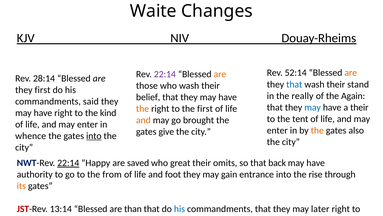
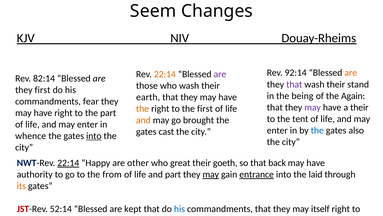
Waite: Waite -> Seem
52:14: 52:14 -> 92:14
22:14 at (165, 74) colour: purple -> orange
are at (220, 74) colour: orange -> purple
28:14: 28:14 -> 82:14
that at (294, 84) colour: blue -> purple
really: really -> being
belief: belief -> earth
said: said -> fear
may at (313, 107) colour: blue -> purple
the kind: kind -> part
the at (317, 130) colour: orange -> blue
give: give -> cast
saved: saved -> other
omits: omits -> goeth
and foot: foot -> part
may at (211, 174) underline: none -> present
entrance underline: none -> present
rise: rise -> laid
13:14: 13:14 -> 52:14
than: than -> kept
later: later -> itself
